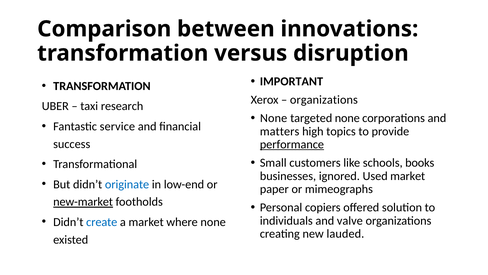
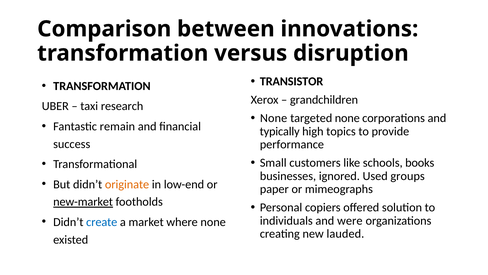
IMPORTANT: IMPORTANT -> TRANSISTOR
organizations at (324, 100): organizations -> grandchildren
service: service -> remain
matters: matters -> typically
performance underline: present -> none
Used market: market -> groups
originate colour: blue -> orange
valve: valve -> were
